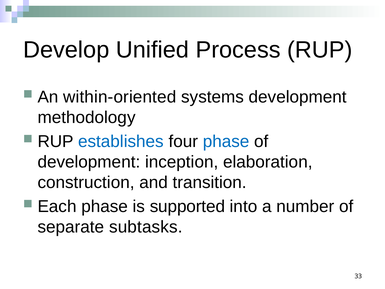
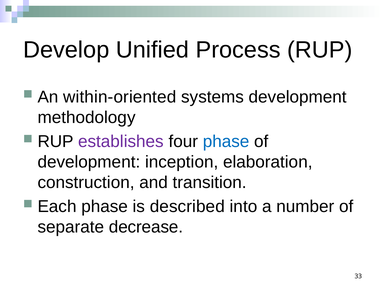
establishes colour: blue -> purple
supported: supported -> described
subtasks: subtasks -> decrease
